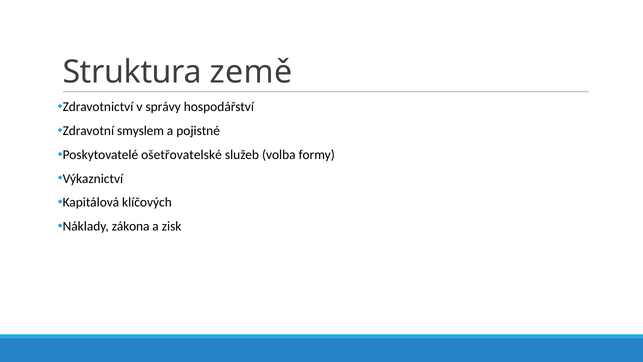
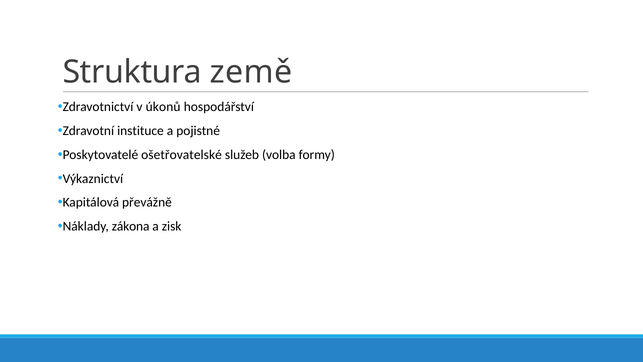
správy: správy -> úkonů
smyslem: smyslem -> instituce
klíčových: klíčových -> převážně
